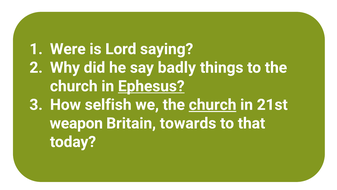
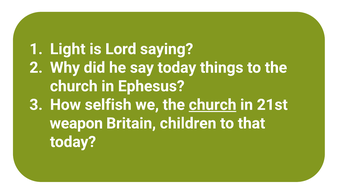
Were: Were -> Light
say badly: badly -> today
Ephesus underline: present -> none
towards: towards -> children
